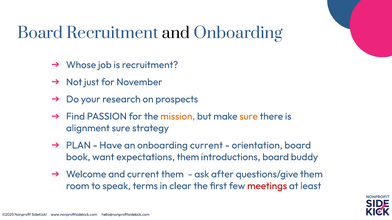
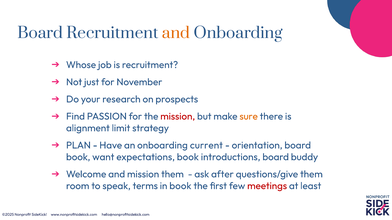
and at (176, 33) colour: black -> orange
mission at (178, 117) colour: orange -> red
alignment sure: sure -> limit
expectations them: them -> book
and current: current -> mission
in clear: clear -> book
